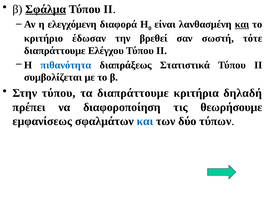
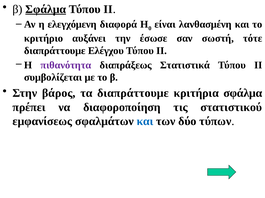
και at (242, 24) underline: present -> none
έδωσαν: έδωσαν -> αυξάνει
βρεθεί: βρεθεί -> έσωσε
πιθανότητα colour: blue -> purple
Στην τύπου: τύπου -> βάρος
κριτήρια δηλαδή: δηλαδή -> σφάλμα
θεωρήσουμε: θεωρήσουμε -> στατιστικού
